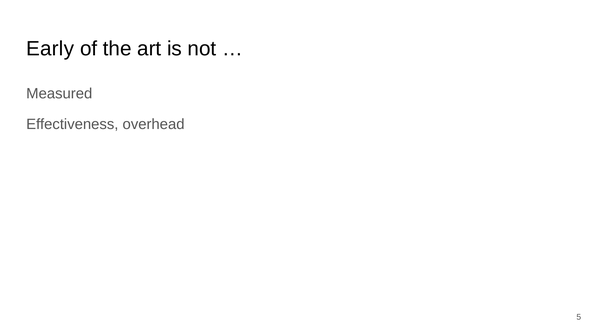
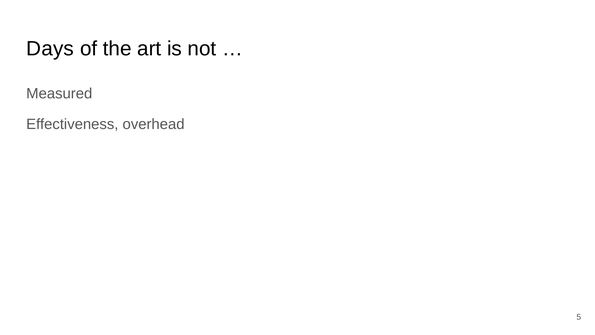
Early: Early -> Days
